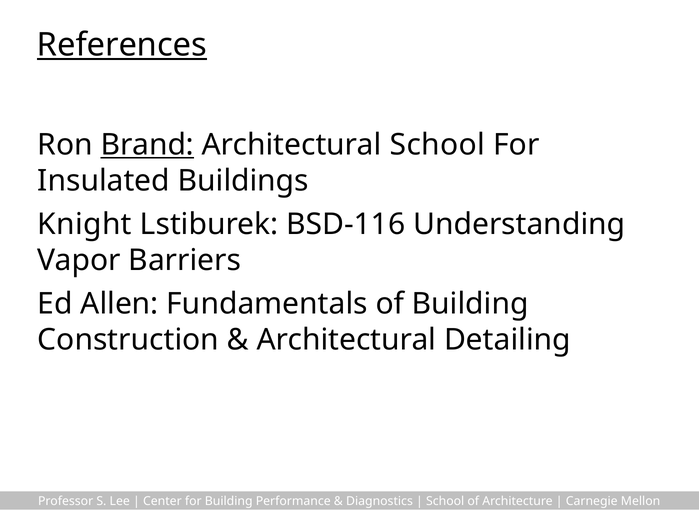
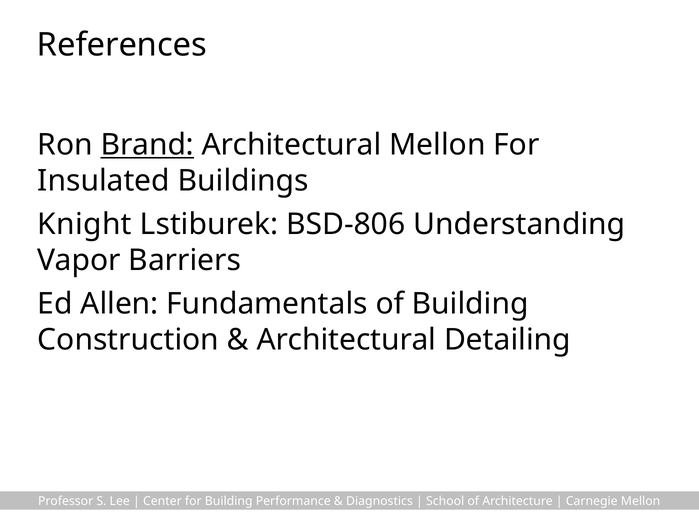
References underline: present -> none
Architectural School: School -> Mellon
BSD-116: BSD-116 -> BSD-806
